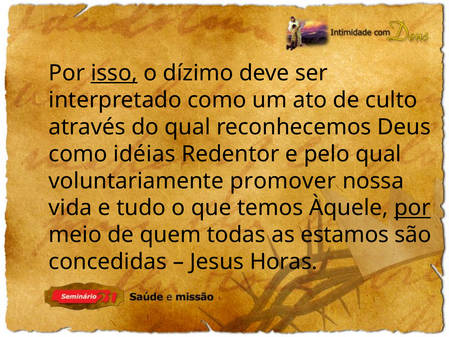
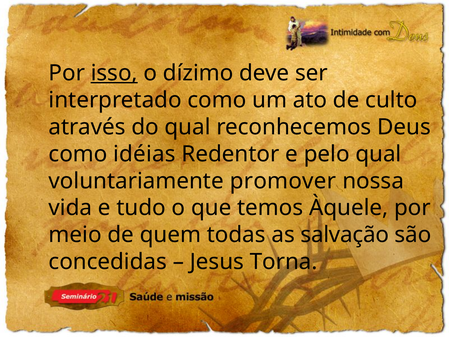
por at (412, 208) underline: present -> none
estamos: estamos -> salvação
Horas: Horas -> Torna
